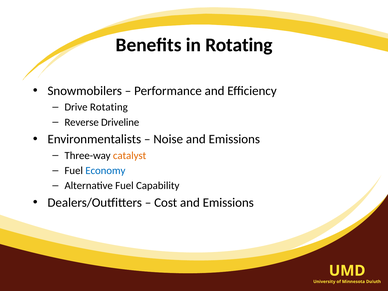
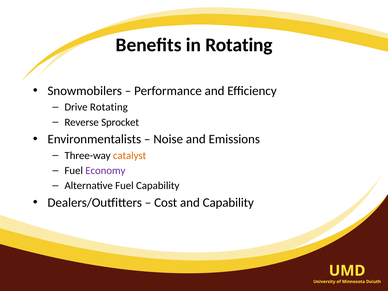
Driveline: Driveline -> Sprocket
Economy colour: blue -> purple
Cost and Emissions: Emissions -> Capability
